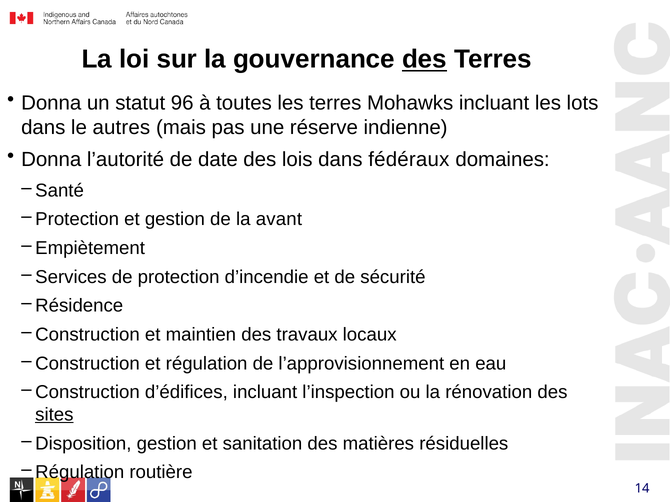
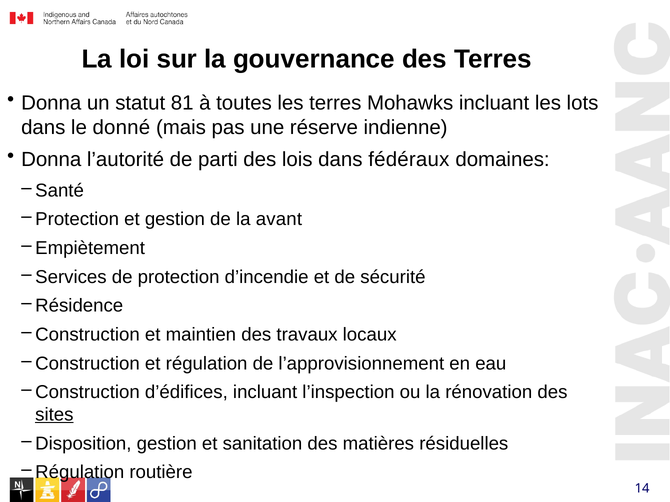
des at (425, 59) underline: present -> none
96: 96 -> 81
autres: autres -> donné
date: date -> parti
